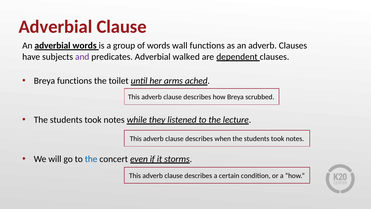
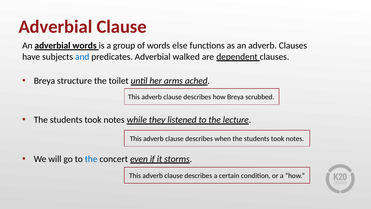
wall: wall -> else
and colour: purple -> blue
Breya functions: functions -> structure
